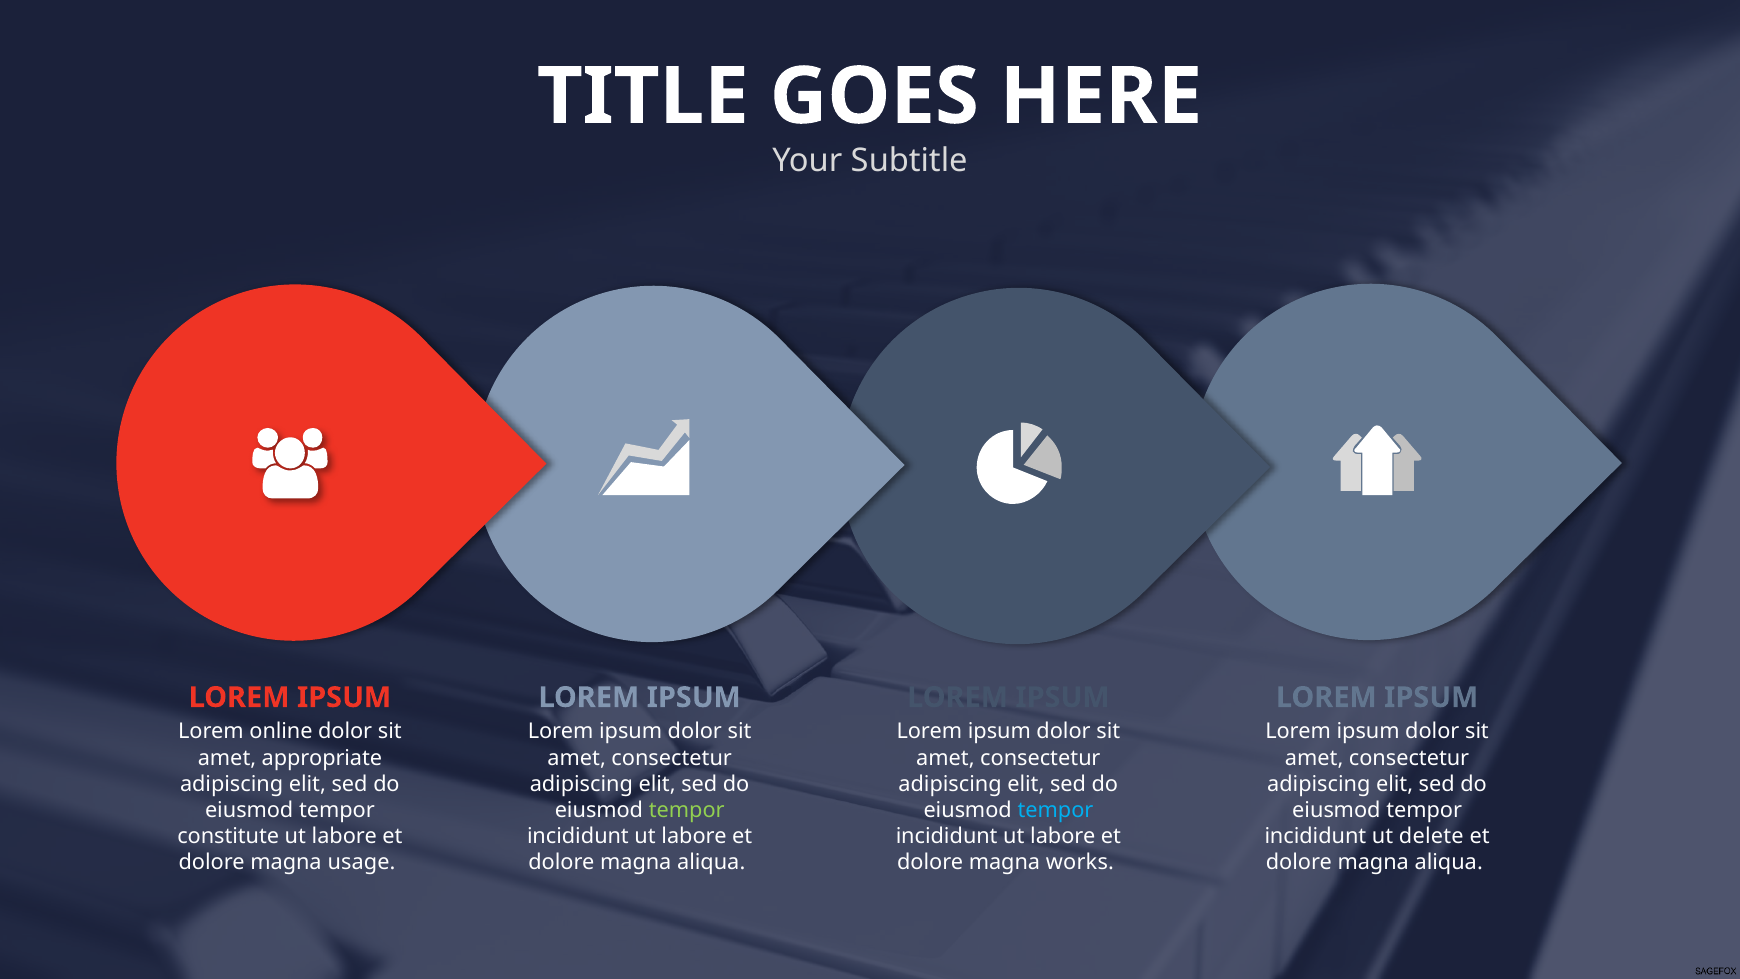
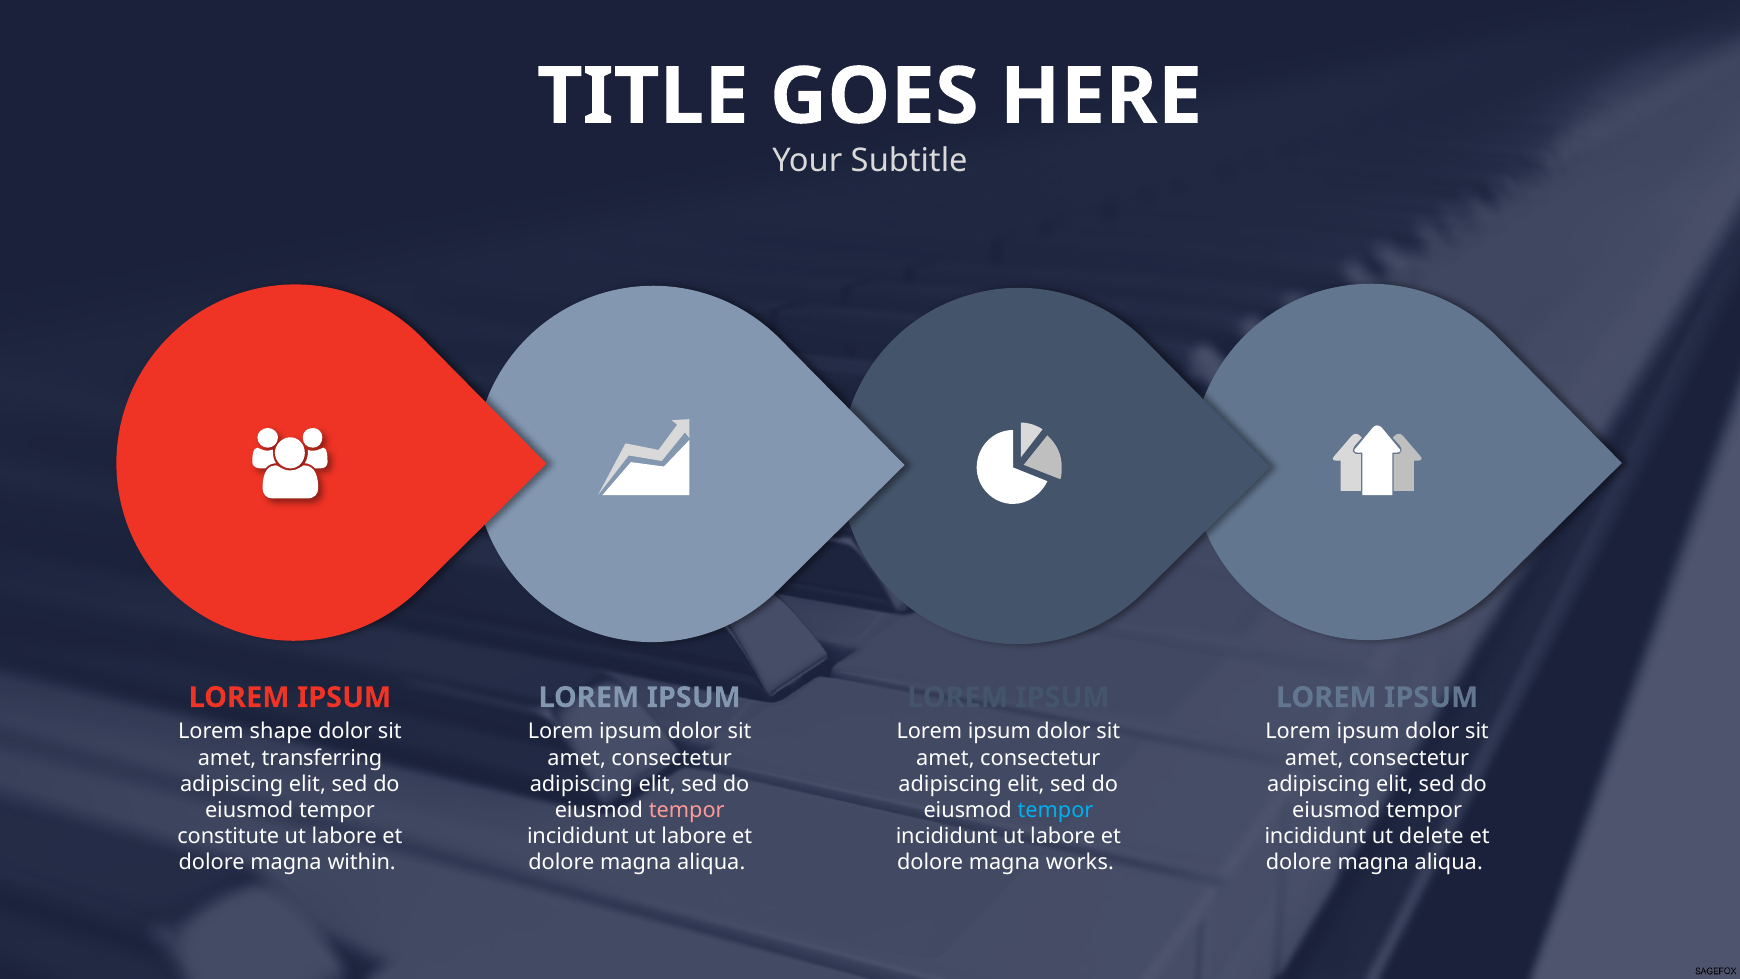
online: online -> shape
appropriate: appropriate -> transferring
tempor at (687, 810) colour: light green -> pink
usage: usage -> within
